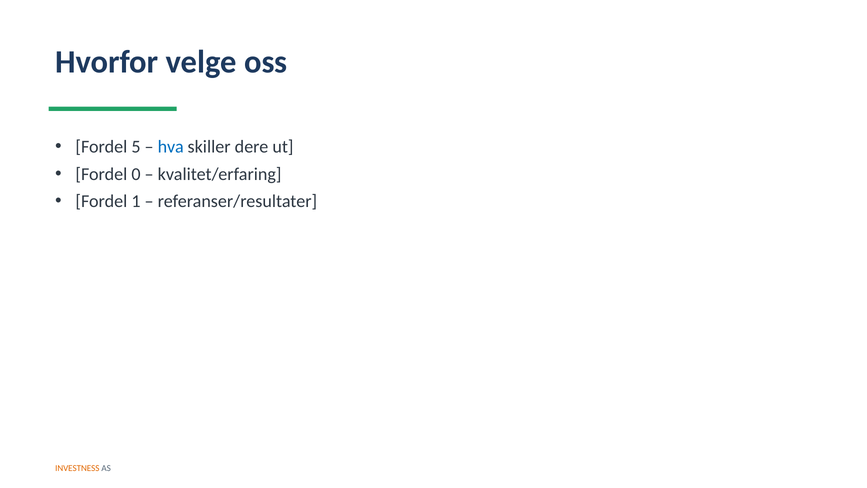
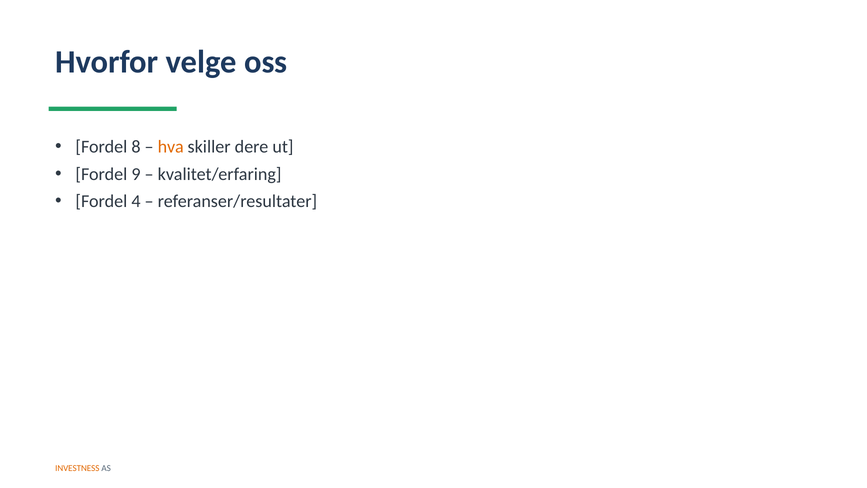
5: 5 -> 8
hva colour: blue -> orange
0: 0 -> 9
1: 1 -> 4
